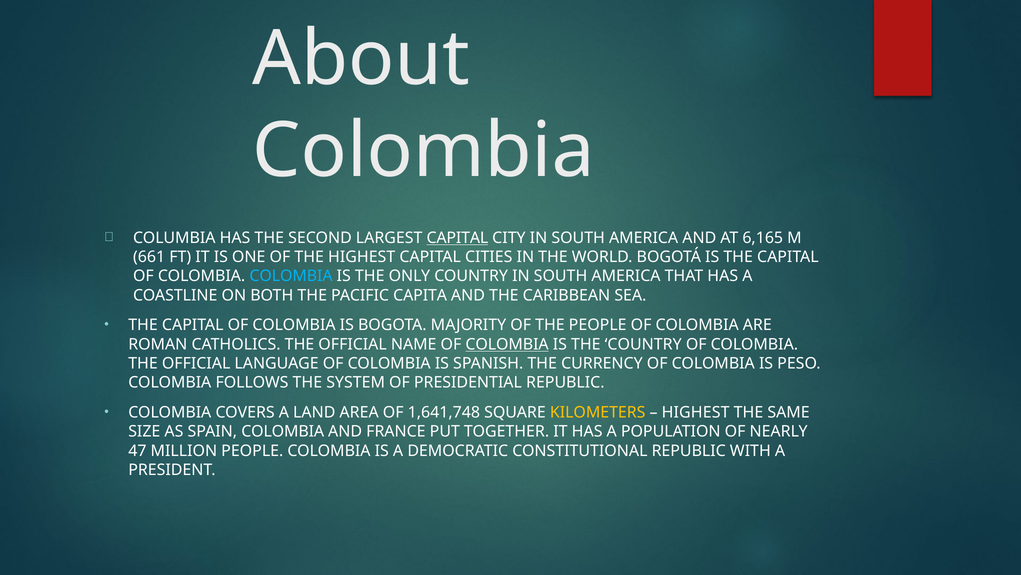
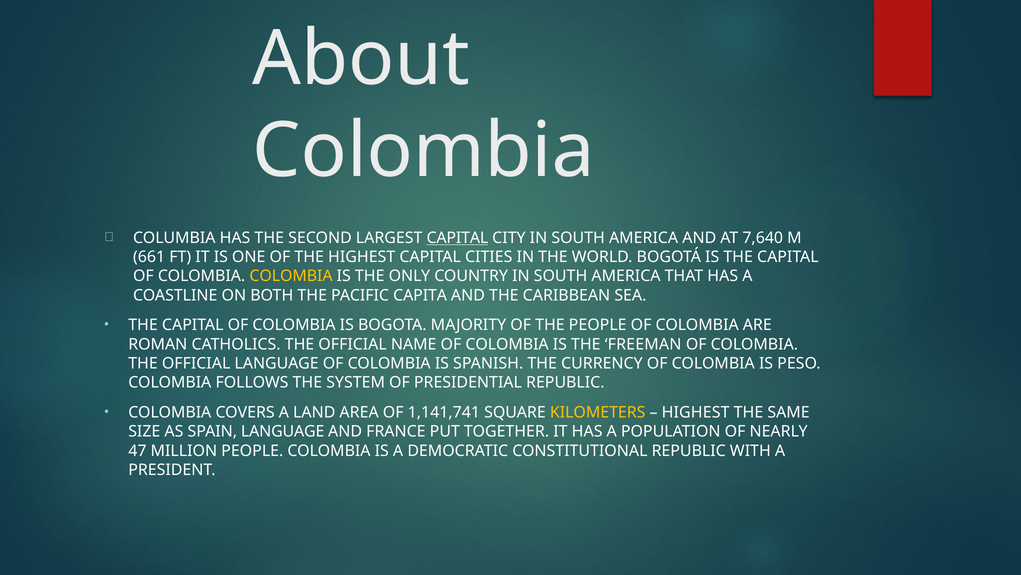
6,165: 6,165 -> 7,640
COLOMBIA at (291, 276) colour: light blue -> yellow
COLOMBIA at (507, 344) underline: present -> none
THE COUNTRY: COUNTRY -> FREEMAN
1,641,748: 1,641,748 -> 1,141,741
SPAIN COLOMBIA: COLOMBIA -> LANGUAGE
